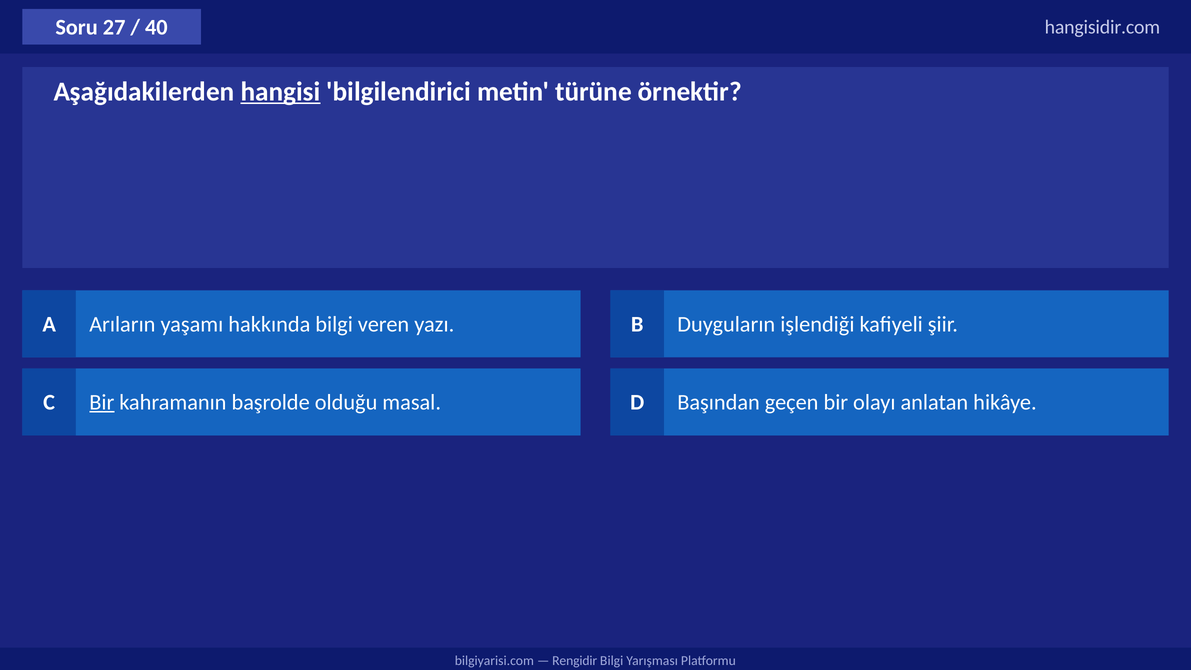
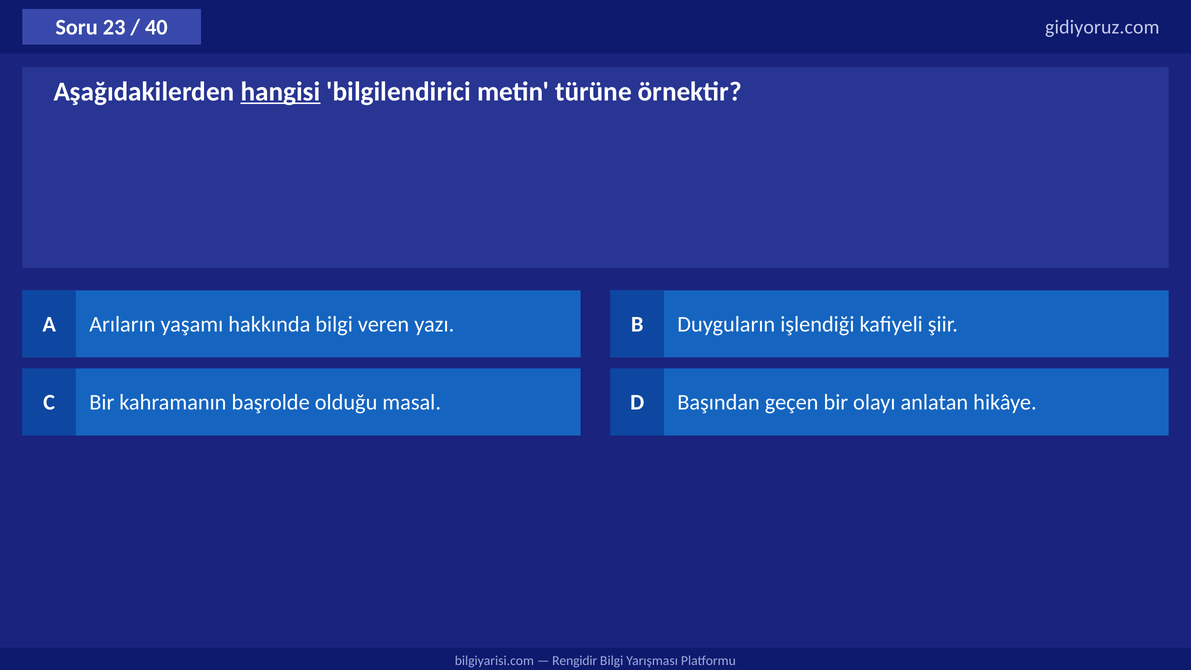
27: 27 -> 23
hangisidir.com: hangisidir.com -> gidiyoruz.com
Bir at (102, 402) underline: present -> none
